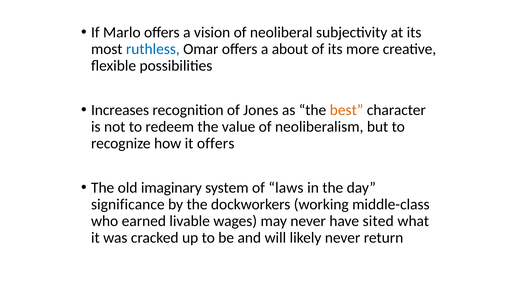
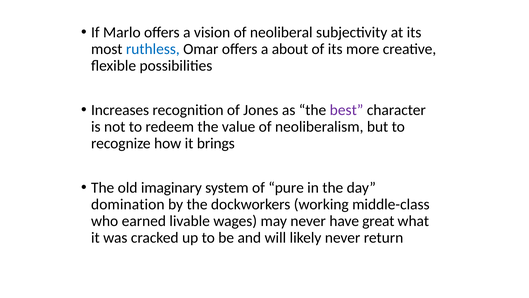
best colour: orange -> purple
it offers: offers -> brings
laws: laws -> pure
significance: significance -> domination
sited: sited -> great
